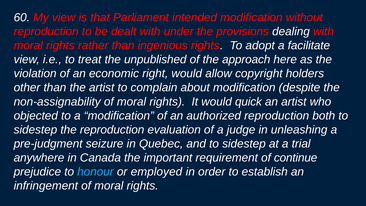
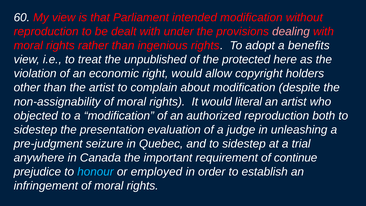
dealing colour: white -> pink
facilitate: facilitate -> benefits
approach: approach -> protected
quick: quick -> literal
the reproduction: reproduction -> presentation
